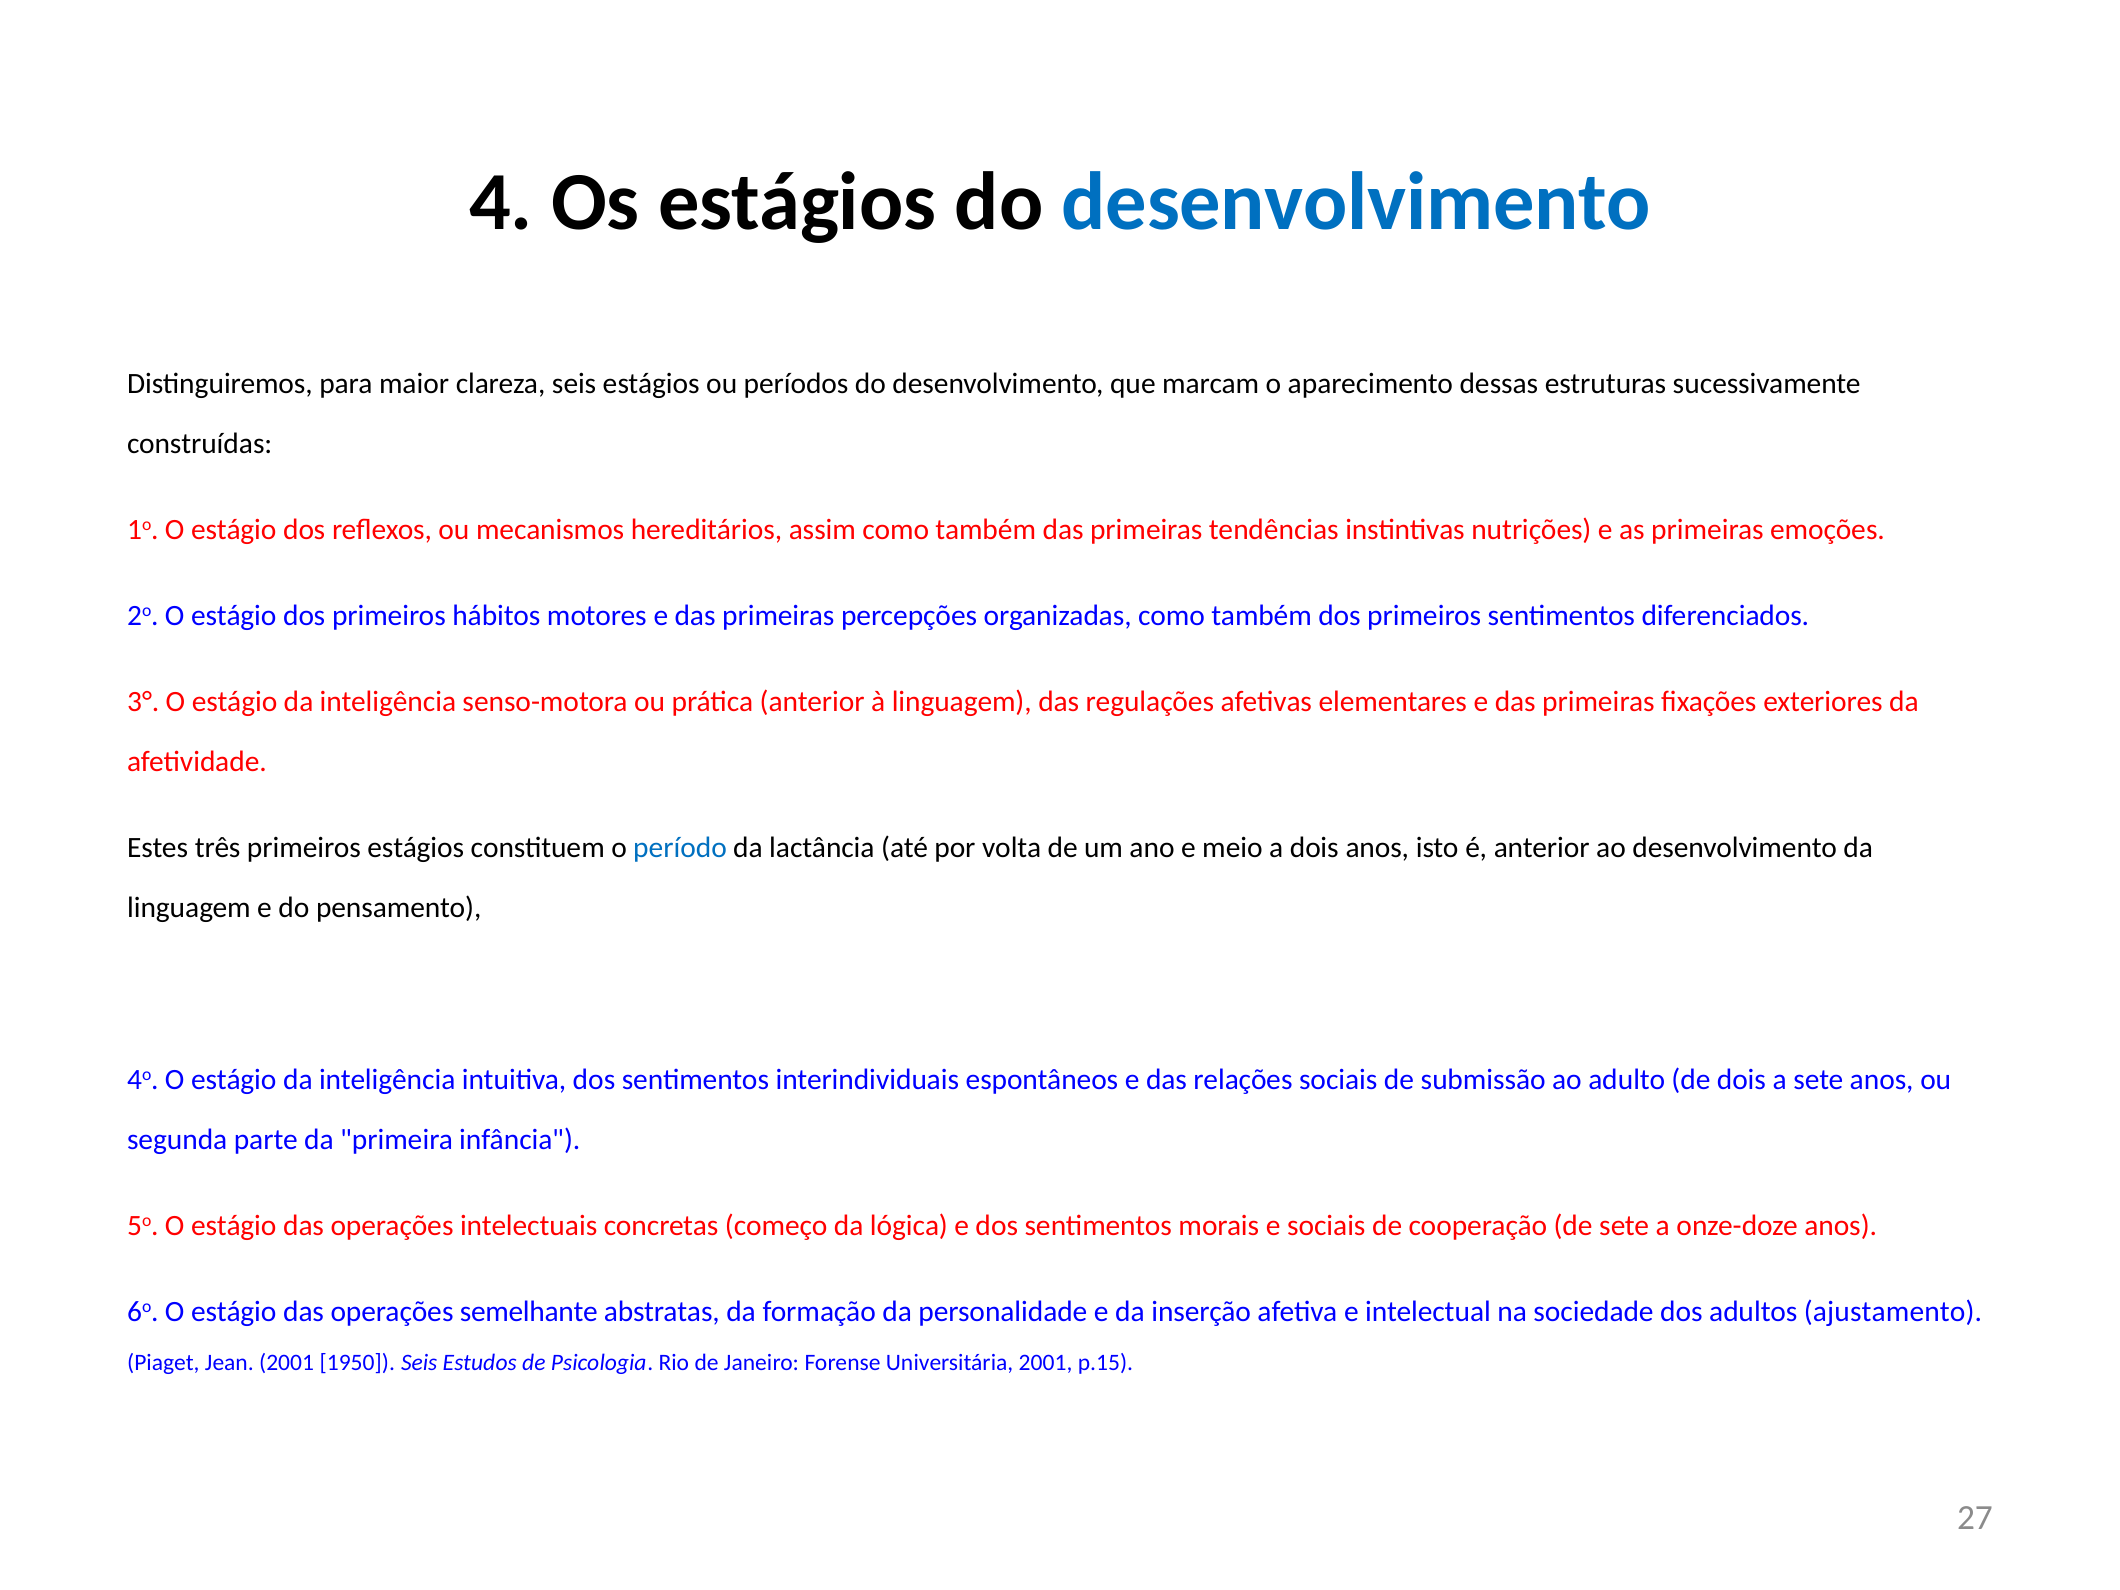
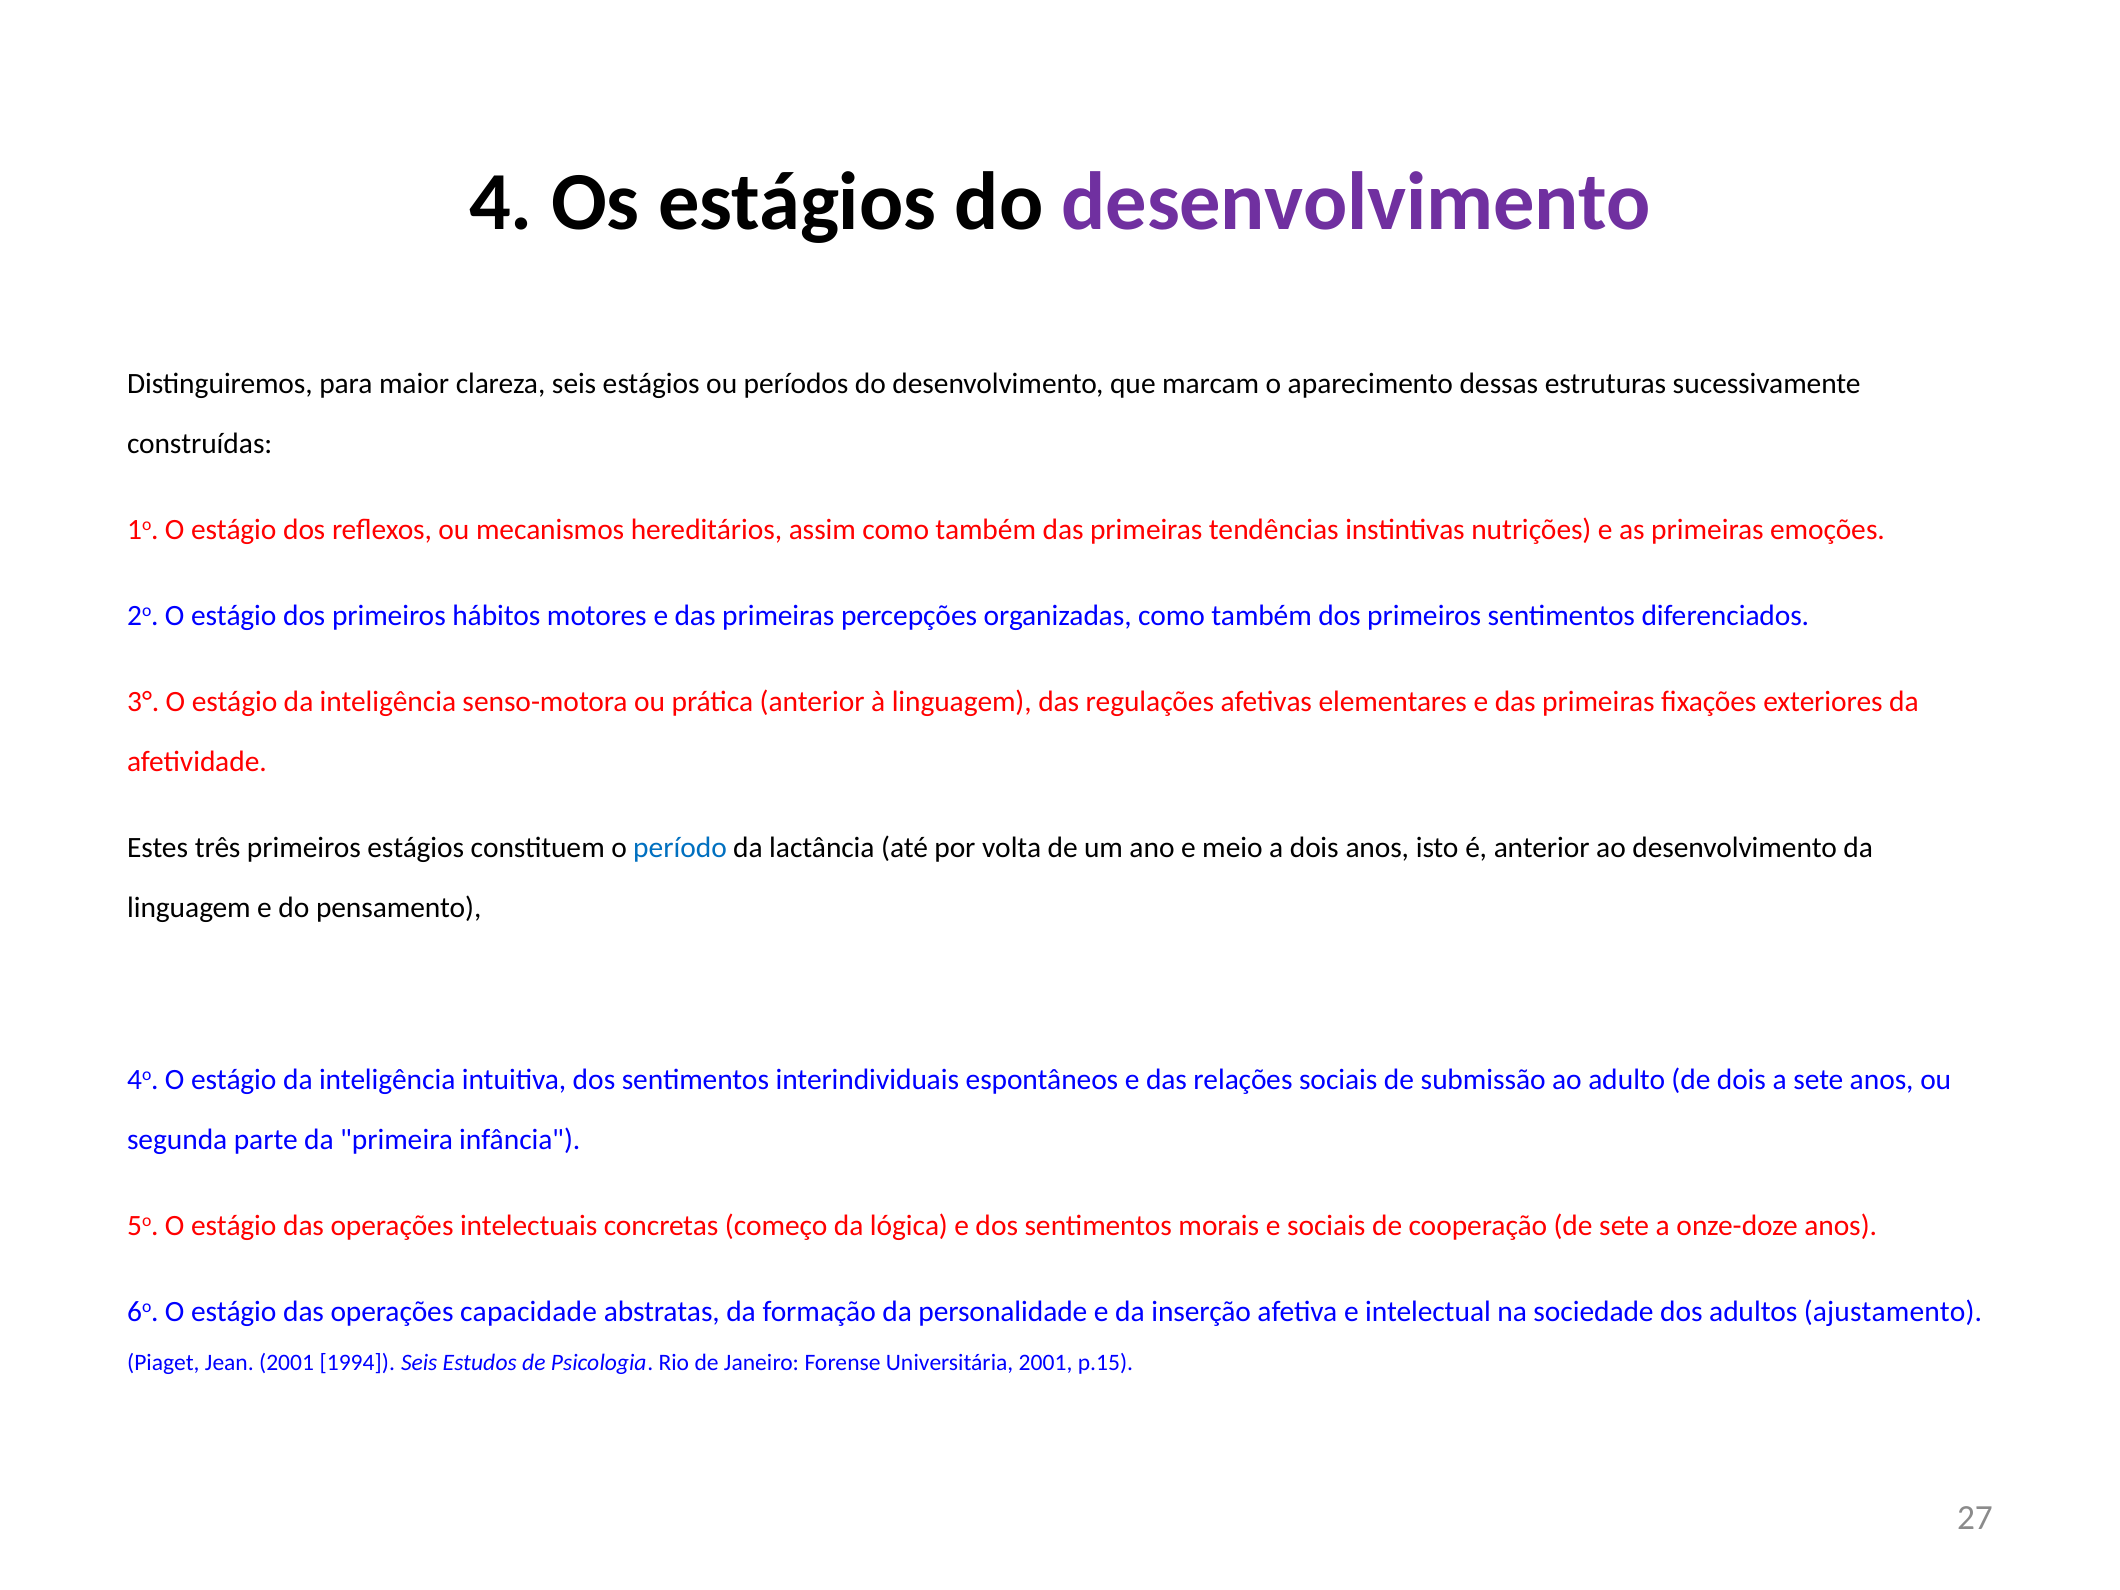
desenvolvimento at (1356, 202) colour: blue -> purple
semelhante: semelhante -> capacidade
1950: 1950 -> 1994
